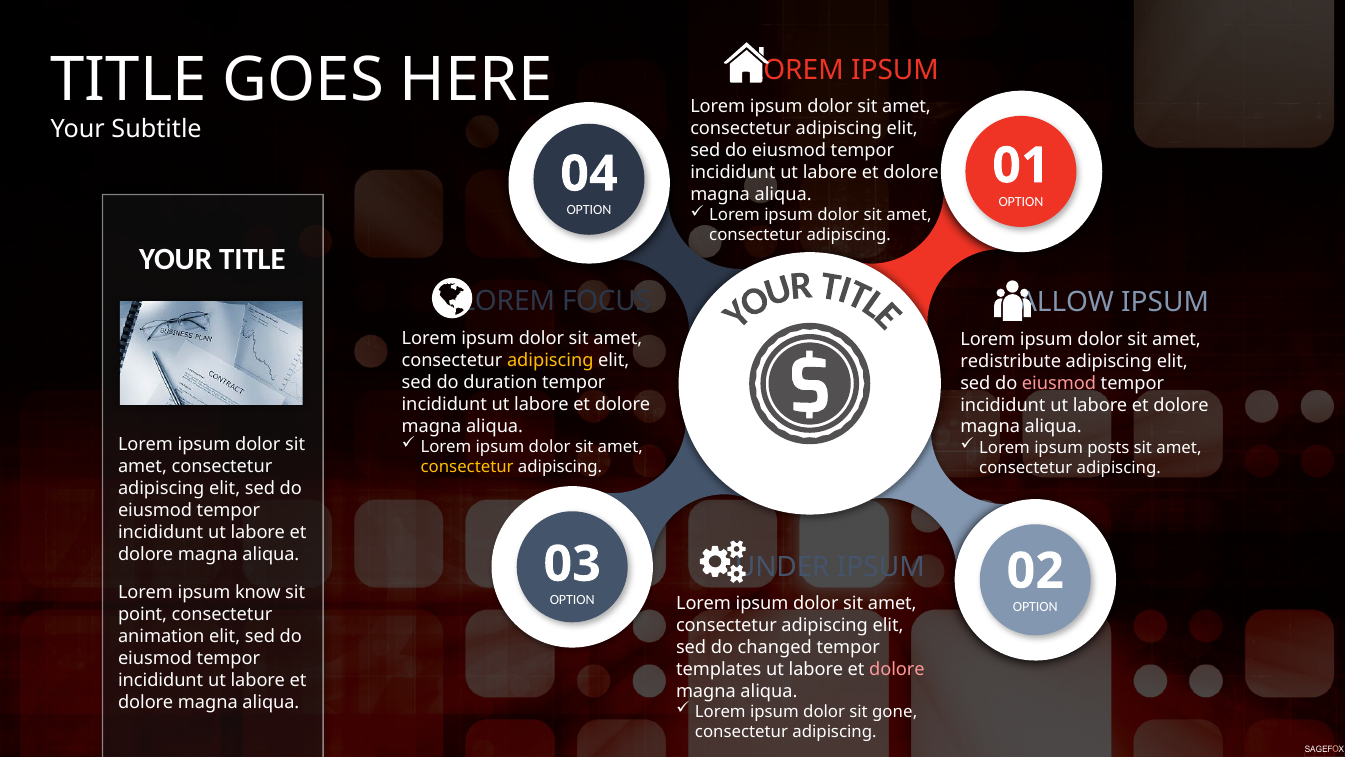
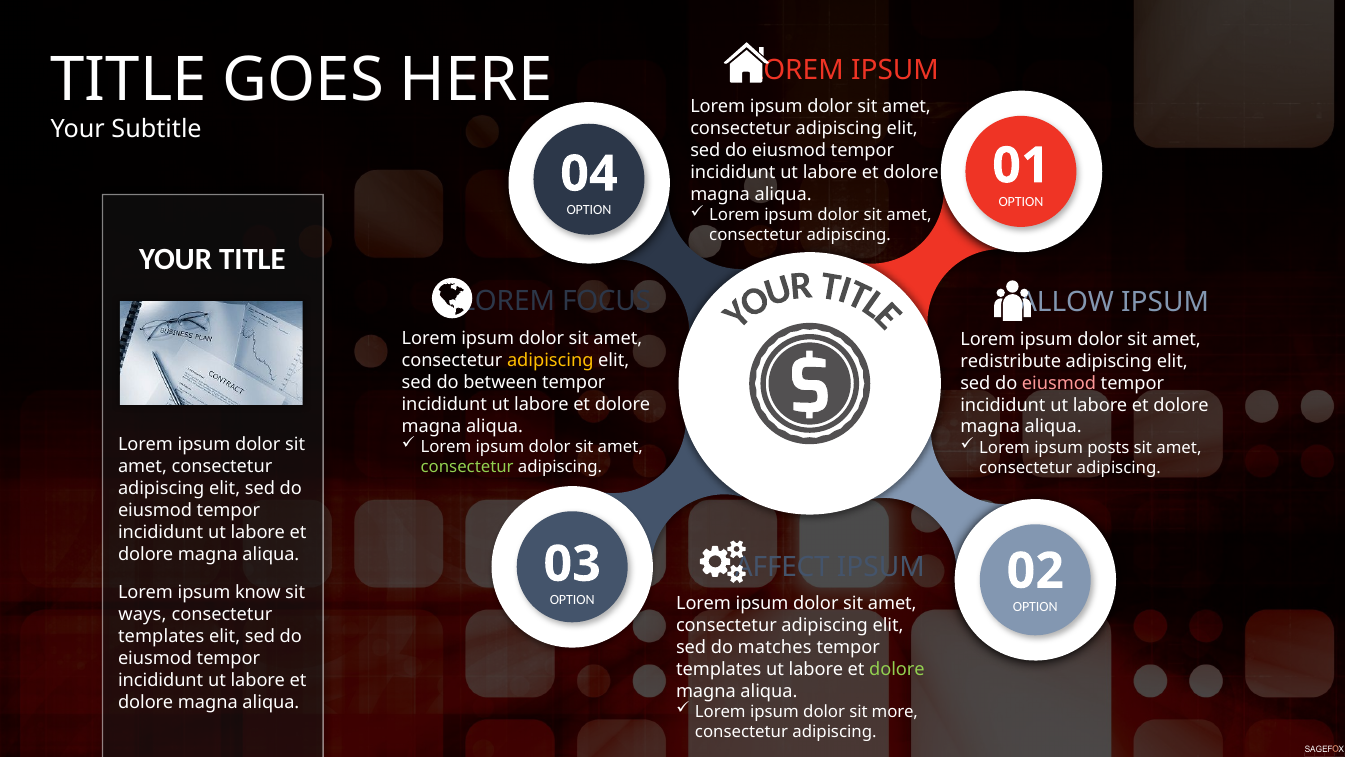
duration: duration -> between
consectetur at (467, 467) colour: yellow -> light green
UNDER: UNDER -> AFFECT
point: point -> ways
animation at (161, 636): animation -> templates
changed: changed -> matches
dolore at (897, 669) colour: pink -> light green
gone: gone -> more
